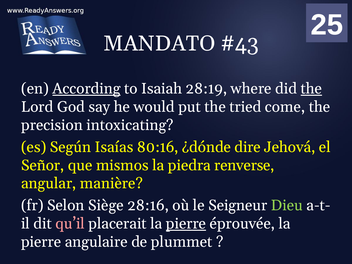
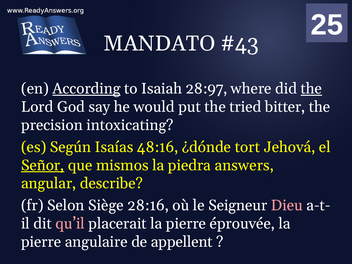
28:19: 28:19 -> 28:97
come: come -> bitter
80:16: 80:16 -> 48:16
dire: dire -> tort
Señor underline: none -> present
renverse: renverse -> answers
manière: manière -> describe
Dieu colour: light green -> pink
pierre at (186, 224) underline: present -> none
plummet: plummet -> appellent
